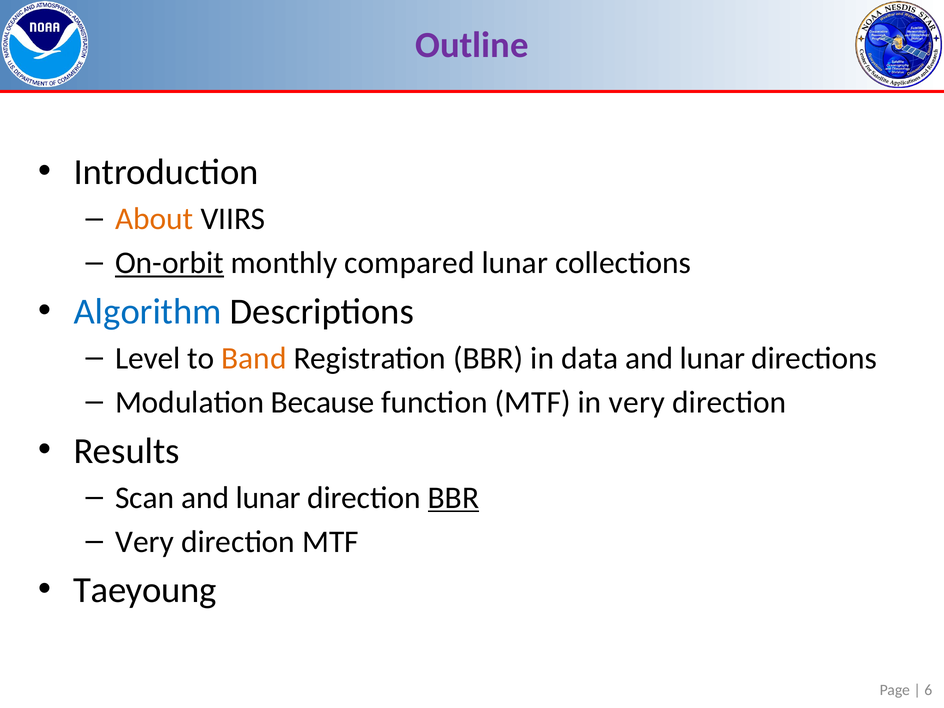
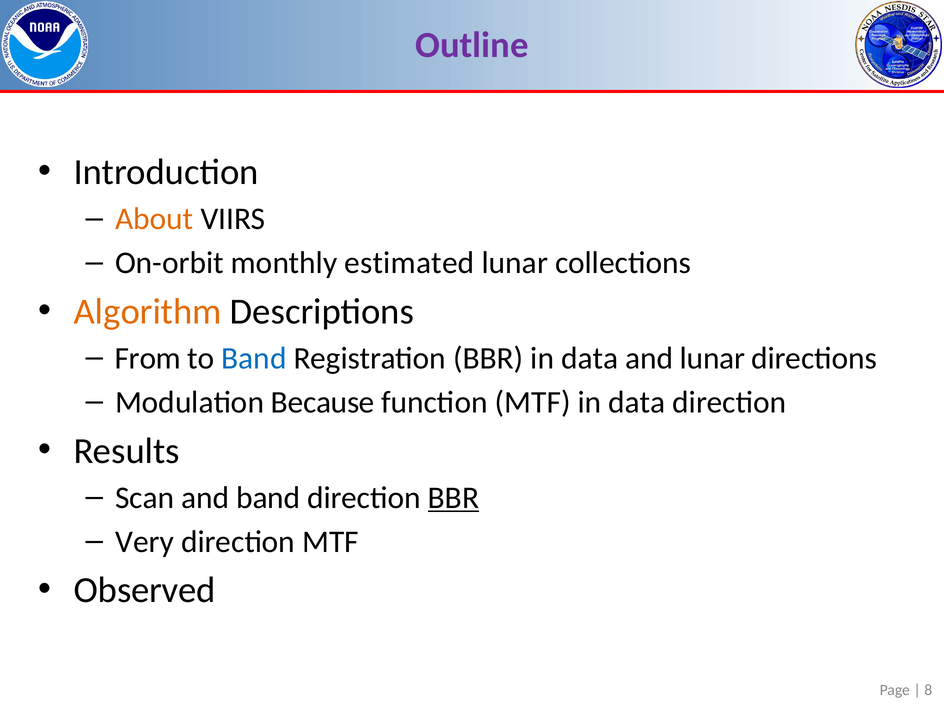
On-orbit underline: present -> none
compared: compared -> estimated
Algorithm colour: blue -> orange
Level: Level -> From
Band at (254, 358) colour: orange -> blue
MTF in very: very -> data
Scan and lunar: lunar -> band
Taeyoung: Taeyoung -> Observed
6: 6 -> 8
